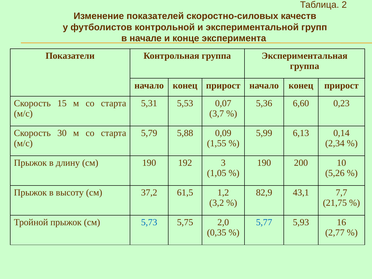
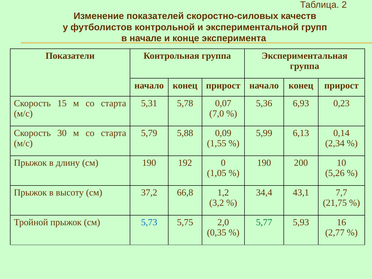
5,53: 5,53 -> 5,78
6,60: 6,60 -> 6,93
3,7: 3,7 -> 7,0
3: 3 -> 0
61,5: 61,5 -> 66,8
82,9: 82,9 -> 34,4
5,77 colour: blue -> green
